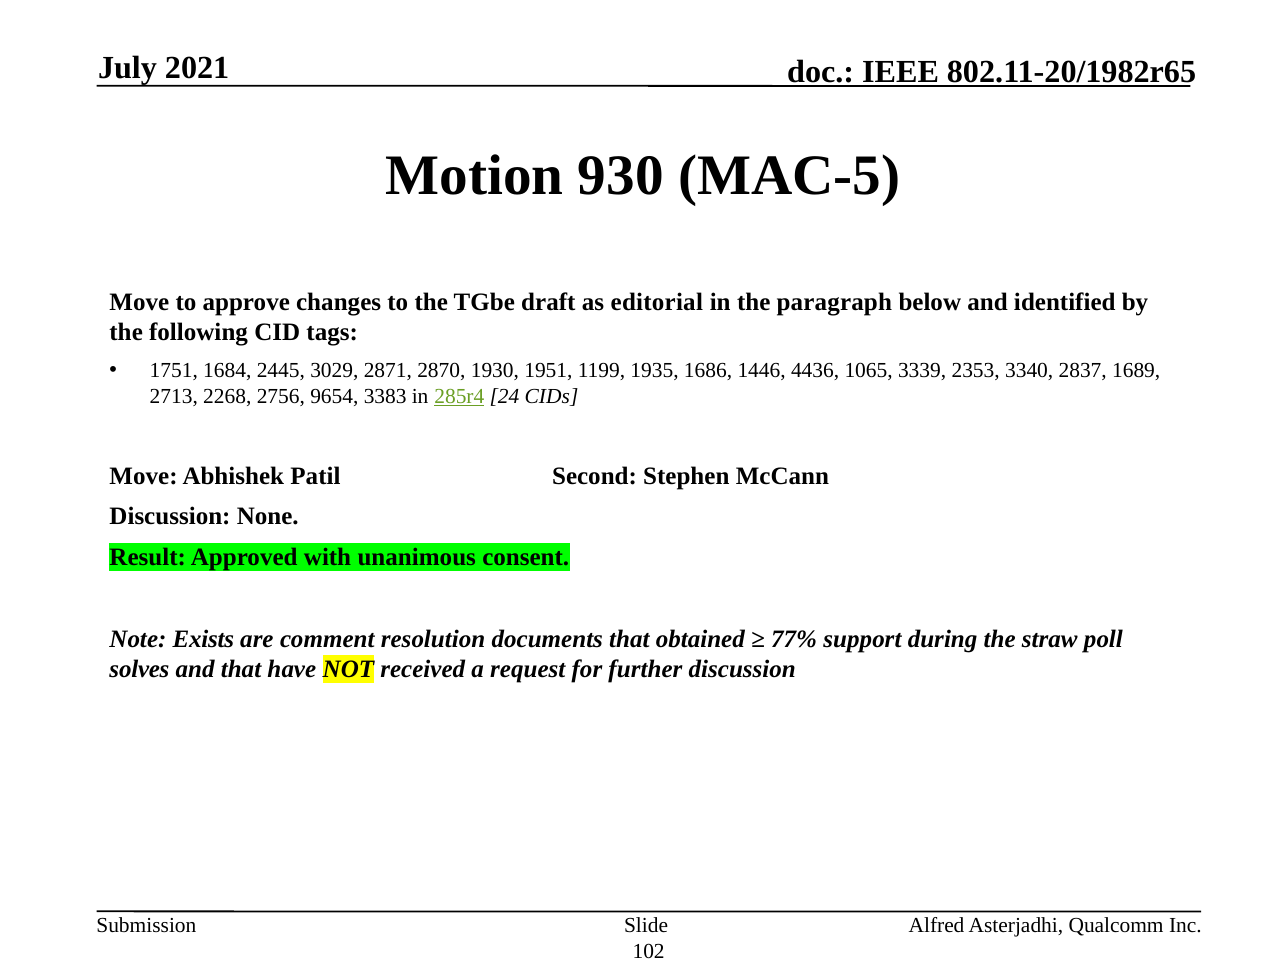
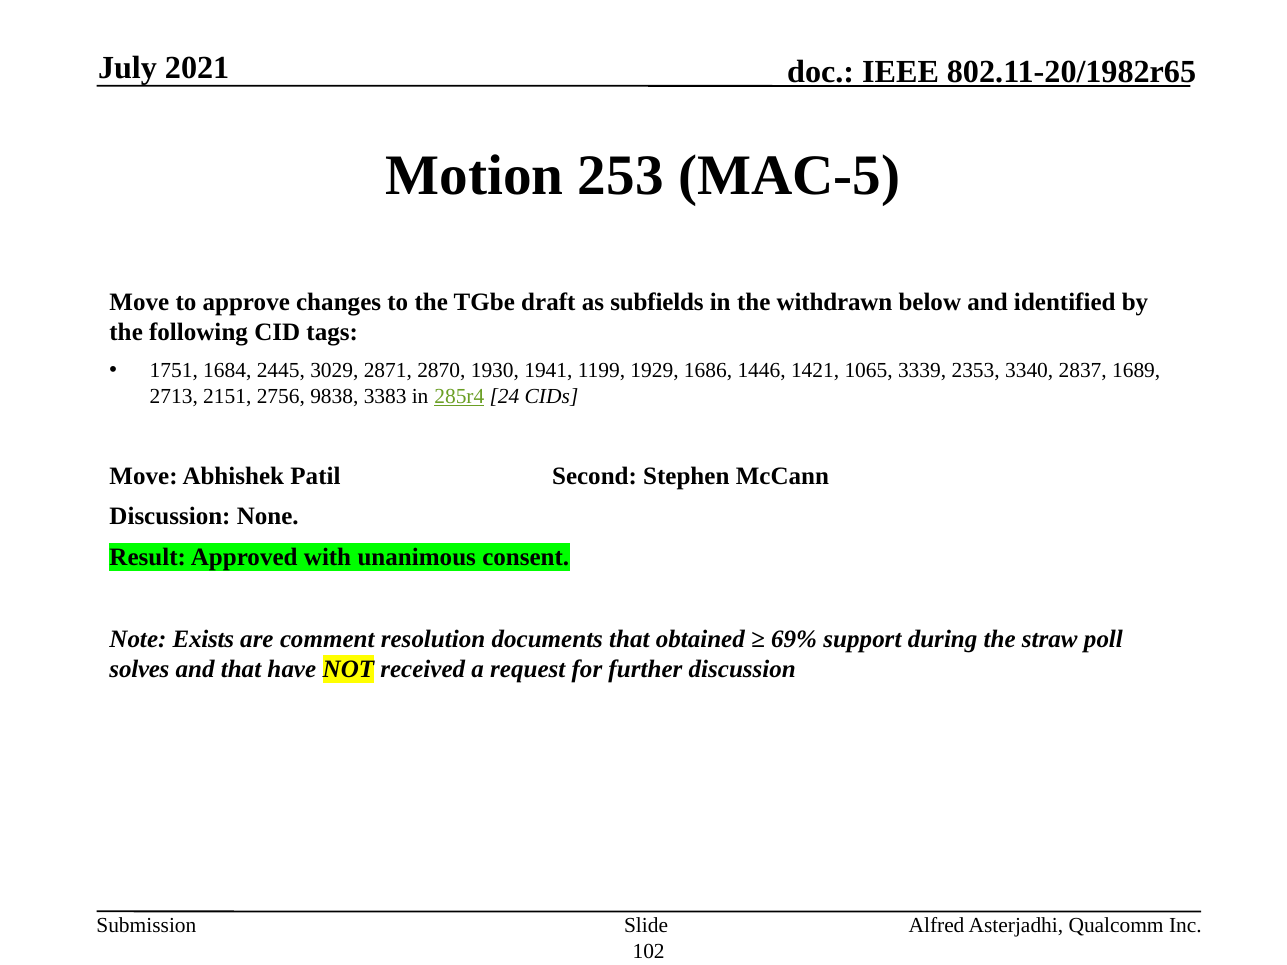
930: 930 -> 253
editorial: editorial -> subfields
paragraph: paragraph -> withdrawn
1951: 1951 -> 1941
1935: 1935 -> 1929
4436: 4436 -> 1421
2268: 2268 -> 2151
9654: 9654 -> 9838
77%: 77% -> 69%
